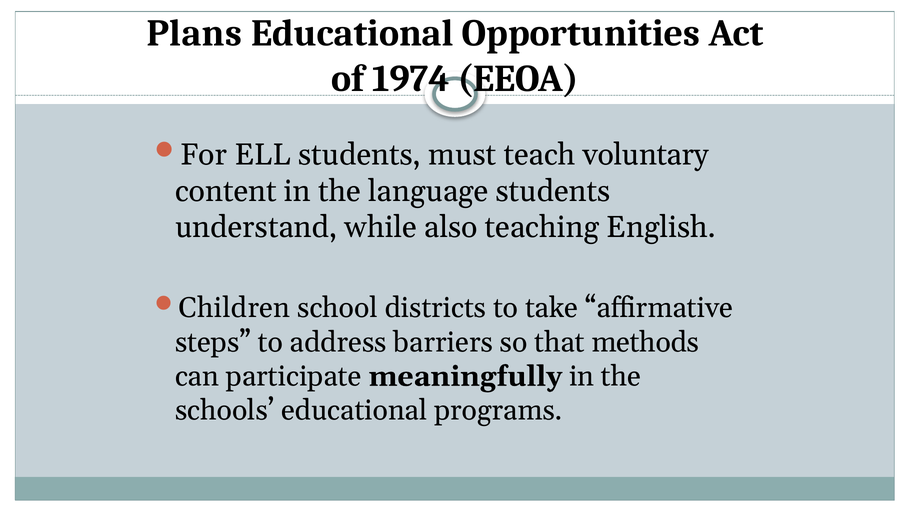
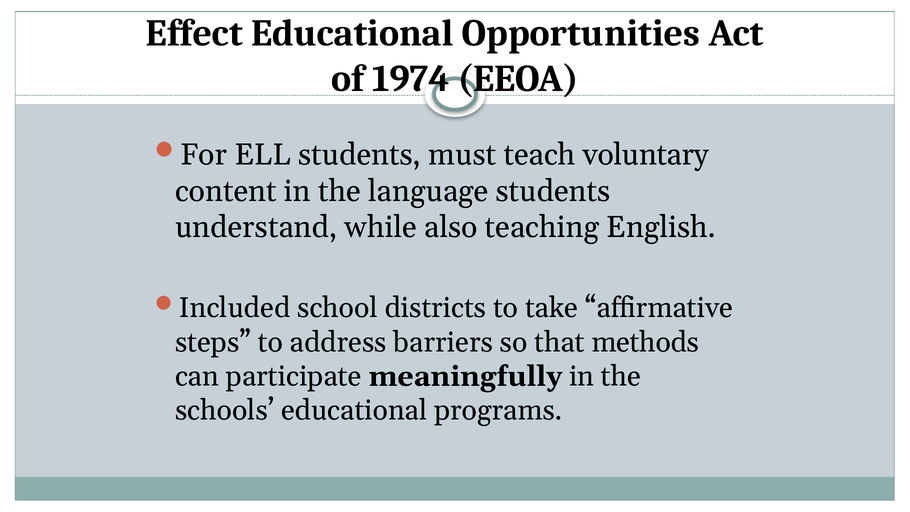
Plans: Plans -> Effect
Children: Children -> Included
